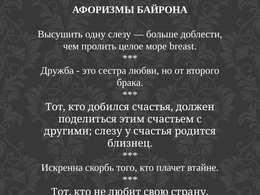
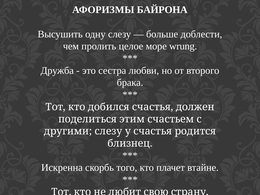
breast: breast -> wrung
